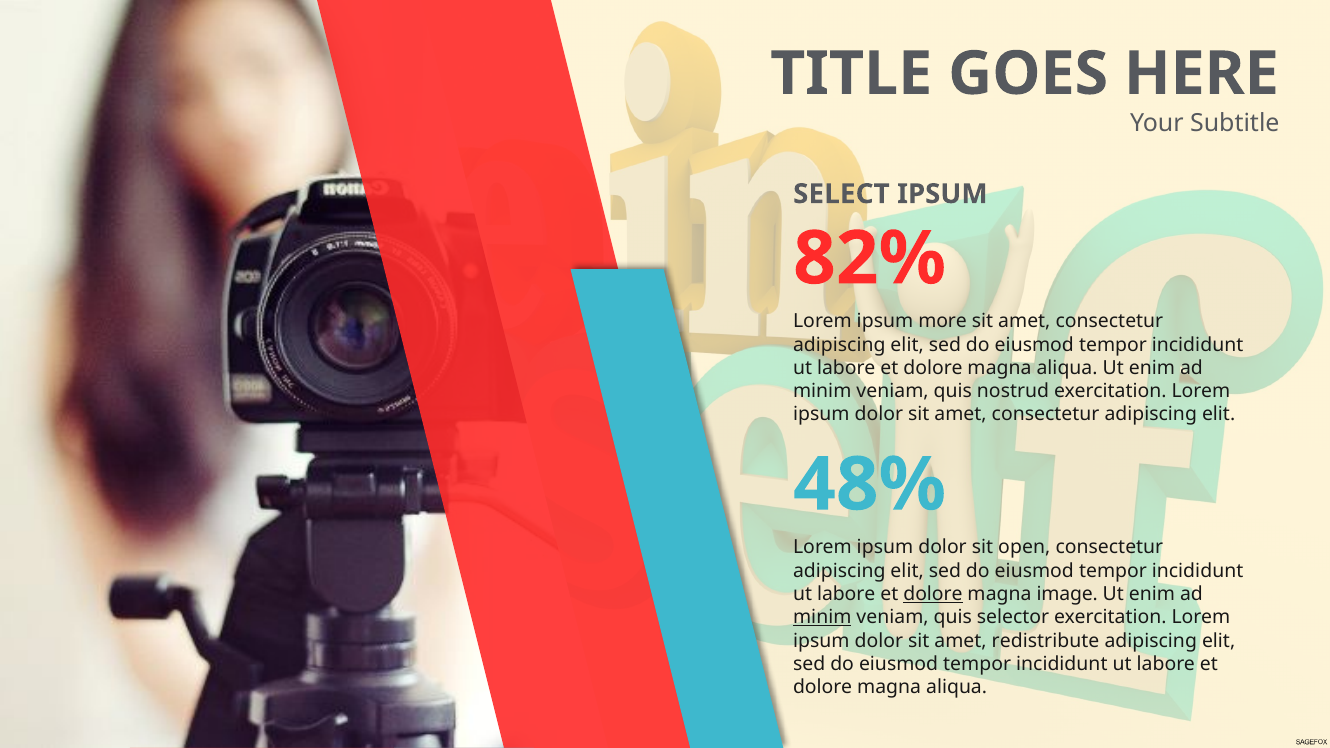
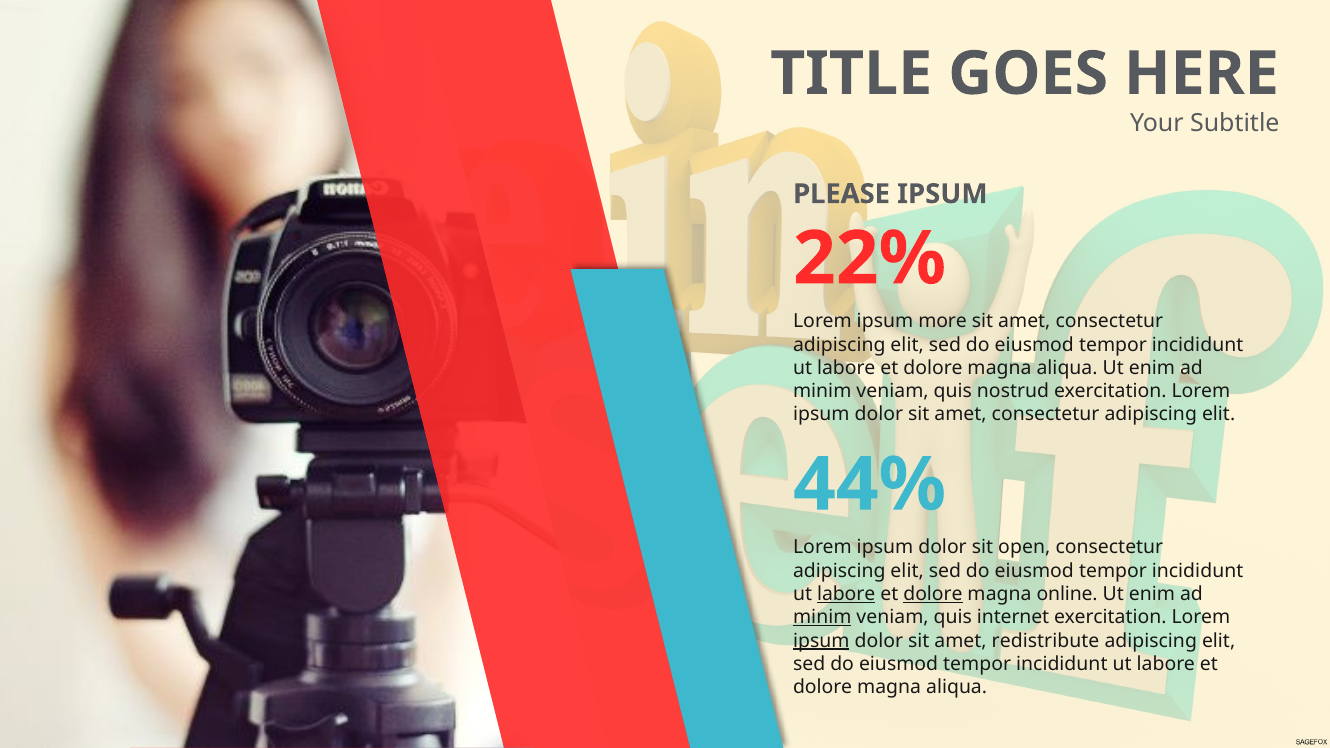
SELECT: SELECT -> PLEASE
82%: 82% -> 22%
48%: 48% -> 44%
labore at (846, 594) underline: none -> present
image: image -> online
selector: selector -> internet
ipsum at (821, 641) underline: none -> present
